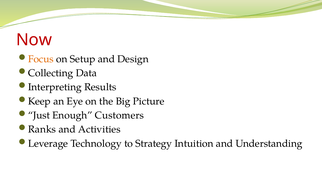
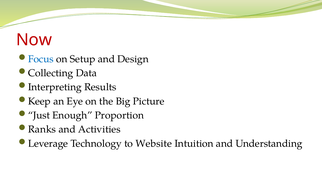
Focus colour: orange -> blue
Customers: Customers -> Proportion
Strategy: Strategy -> Website
